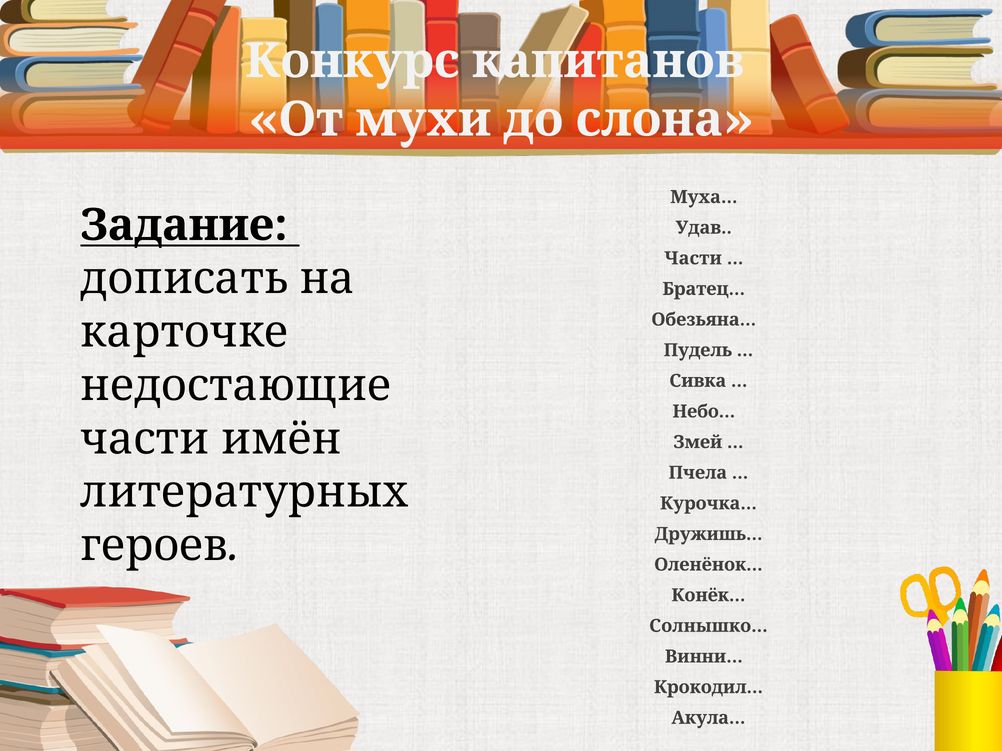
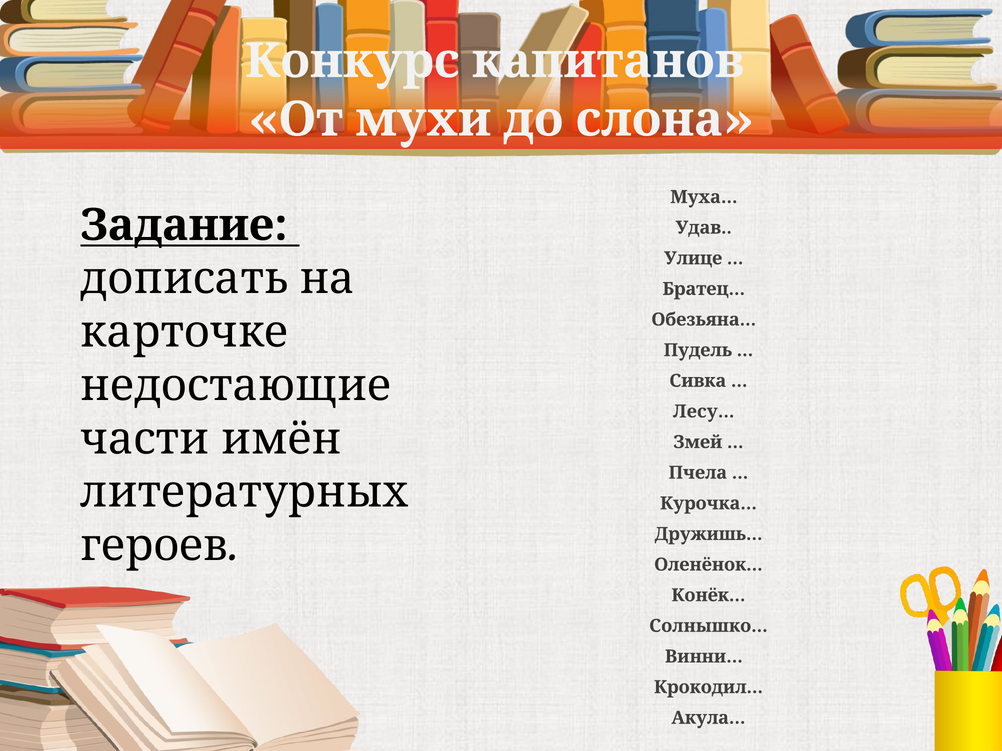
Части at (693, 258): Части -> Улице
Небо…: Небо… -> Лесу…
